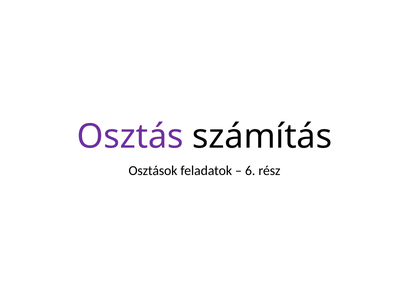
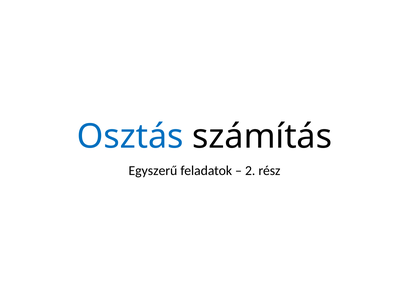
Osztás colour: purple -> blue
Osztások: Osztások -> Egyszerű
6: 6 -> 2
